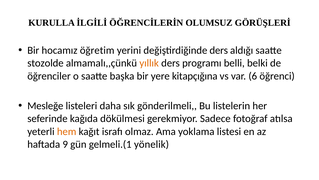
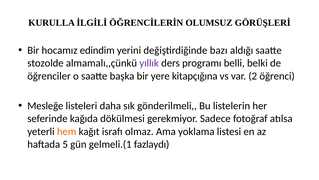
öğretim: öğretim -> edindim
değiştirdiğinde ders: ders -> bazı
yıllık colour: orange -> purple
6: 6 -> 2
9: 9 -> 5
yönelik: yönelik -> fazlaydı
